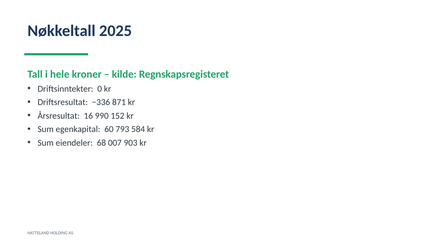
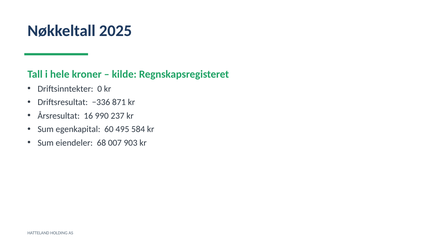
152: 152 -> 237
793: 793 -> 495
